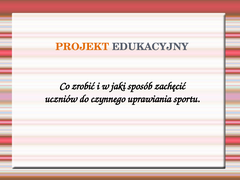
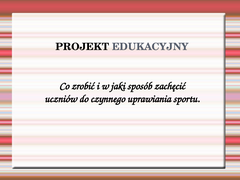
PROJEKT colour: orange -> black
